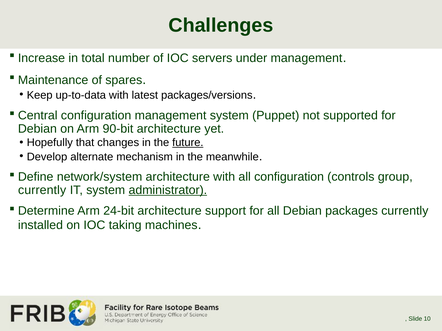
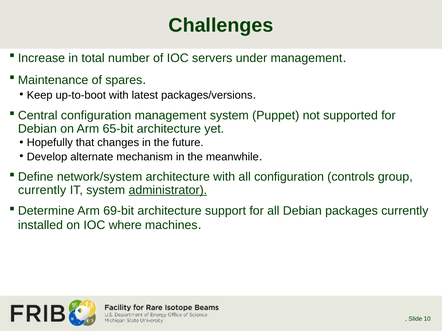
up-to-data: up-to-data -> up-to-boot
90-bit: 90-bit -> 65-bit
future underline: present -> none
24-bit: 24-bit -> 69-bit
taking: taking -> where
